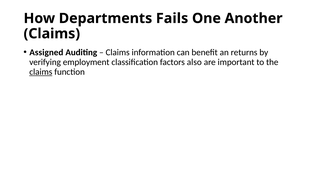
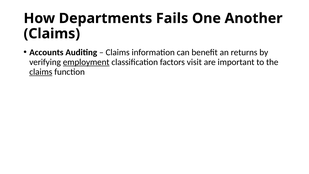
Assigned: Assigned -> Accounts
employment underline: none -> present
also: also -> visit
